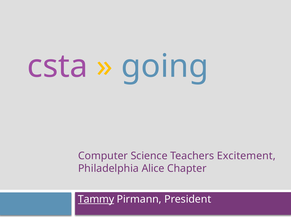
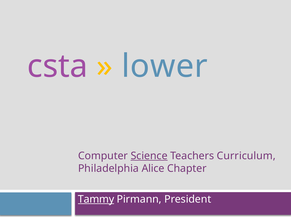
going: going -> lower
Science underline: none -> present
Excitement: Excitement -> Curriculum
